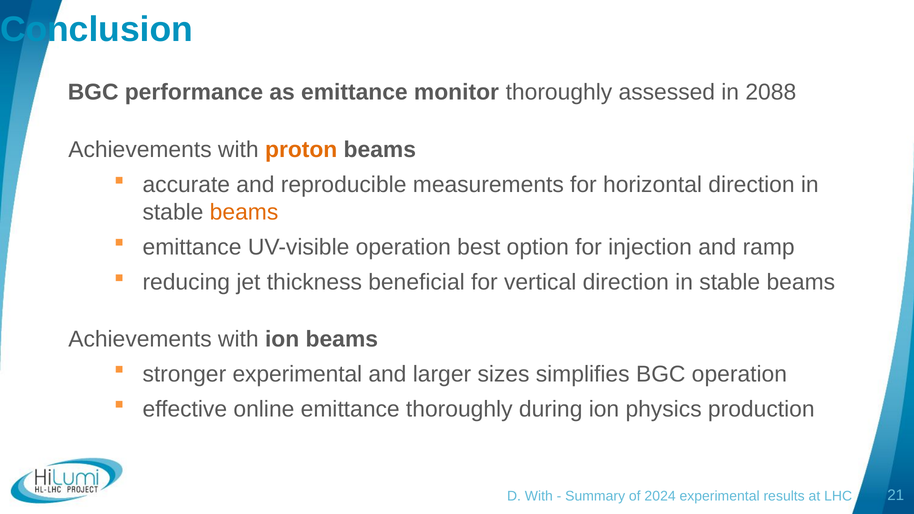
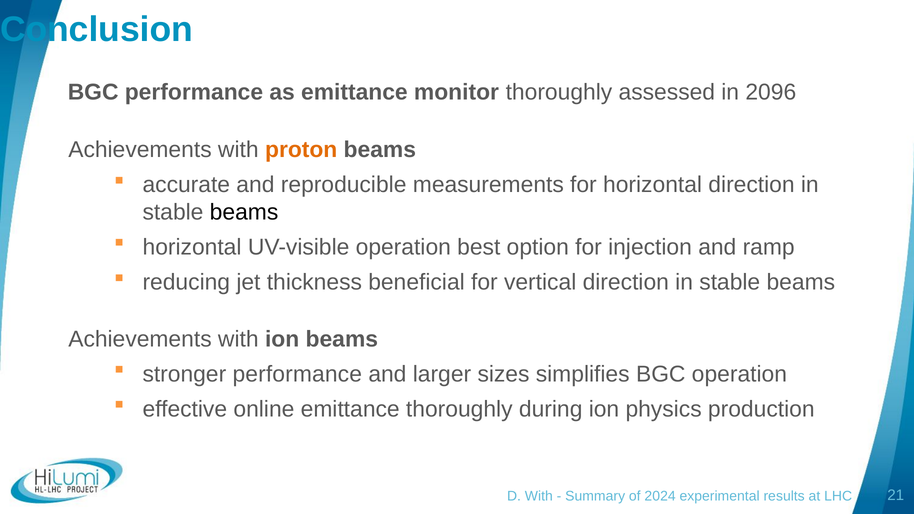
2088: 2088 -> 2096
beams at (244, 212) colour: orange -> black
emittance at (192, 247): emittance -> horizontal
stronger experimental: experimental -> performance
